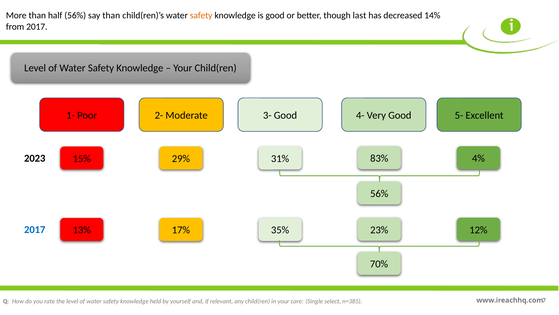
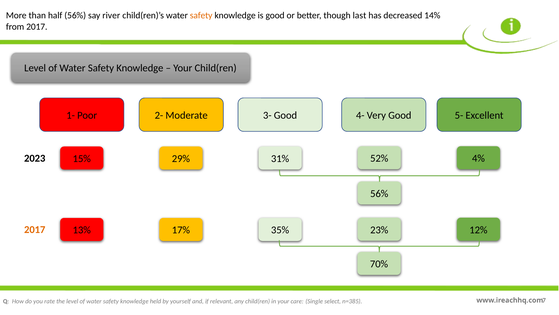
say than: than -> river
83%: 83% -> 52%
2017 at (35, 229) colour: blue -> orange
